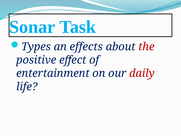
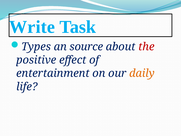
Sonar: Sonar -> Write
effects: effects -> source
daily colour: red -> orange
